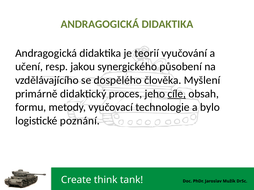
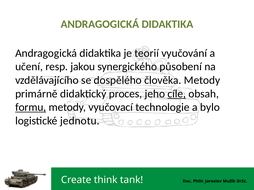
člověka Myšlení: Myšlení -> Metody
formu underline: none -> present
poznání: poznání -> jednotu
